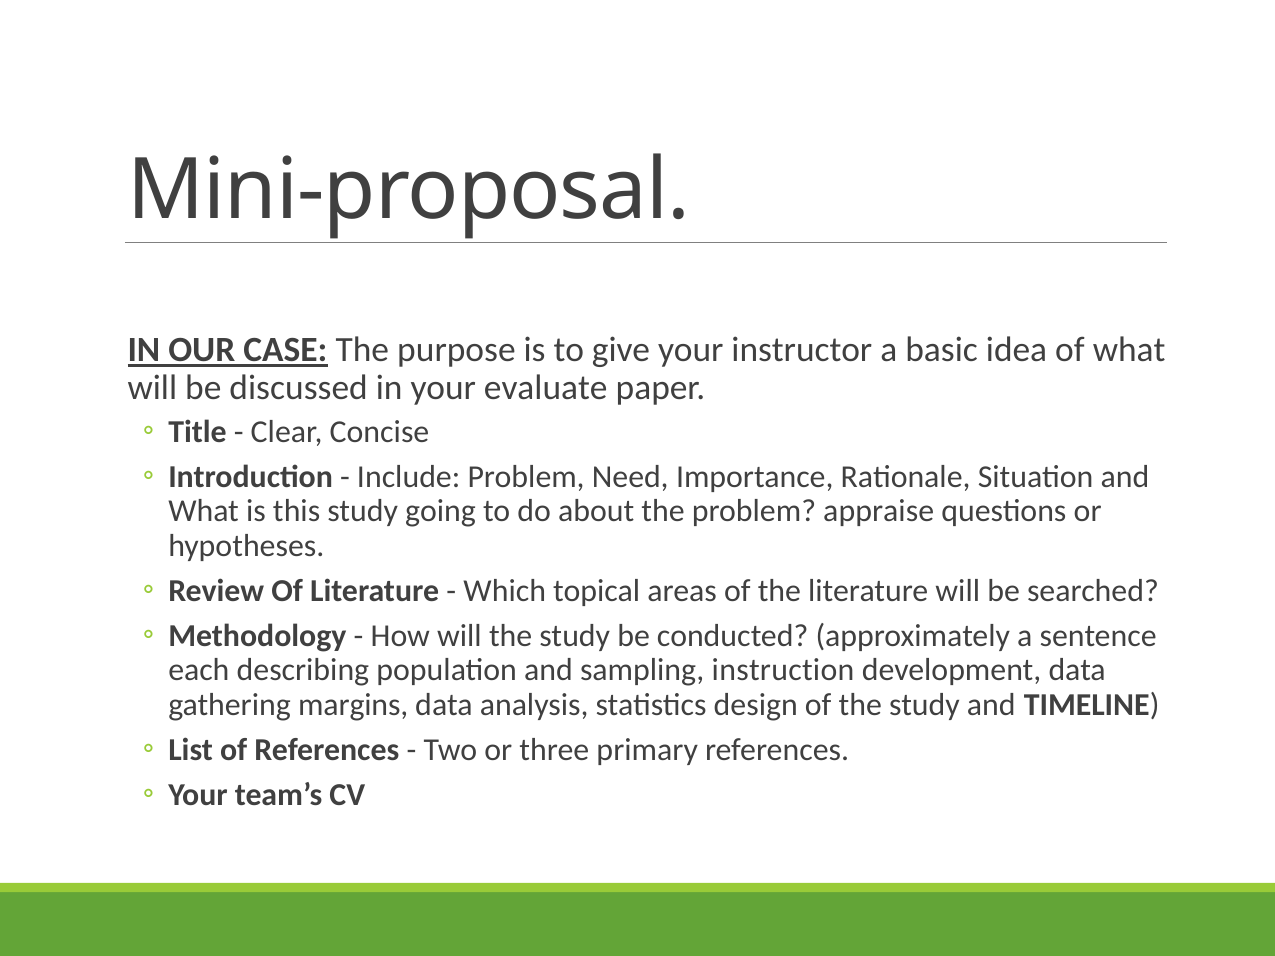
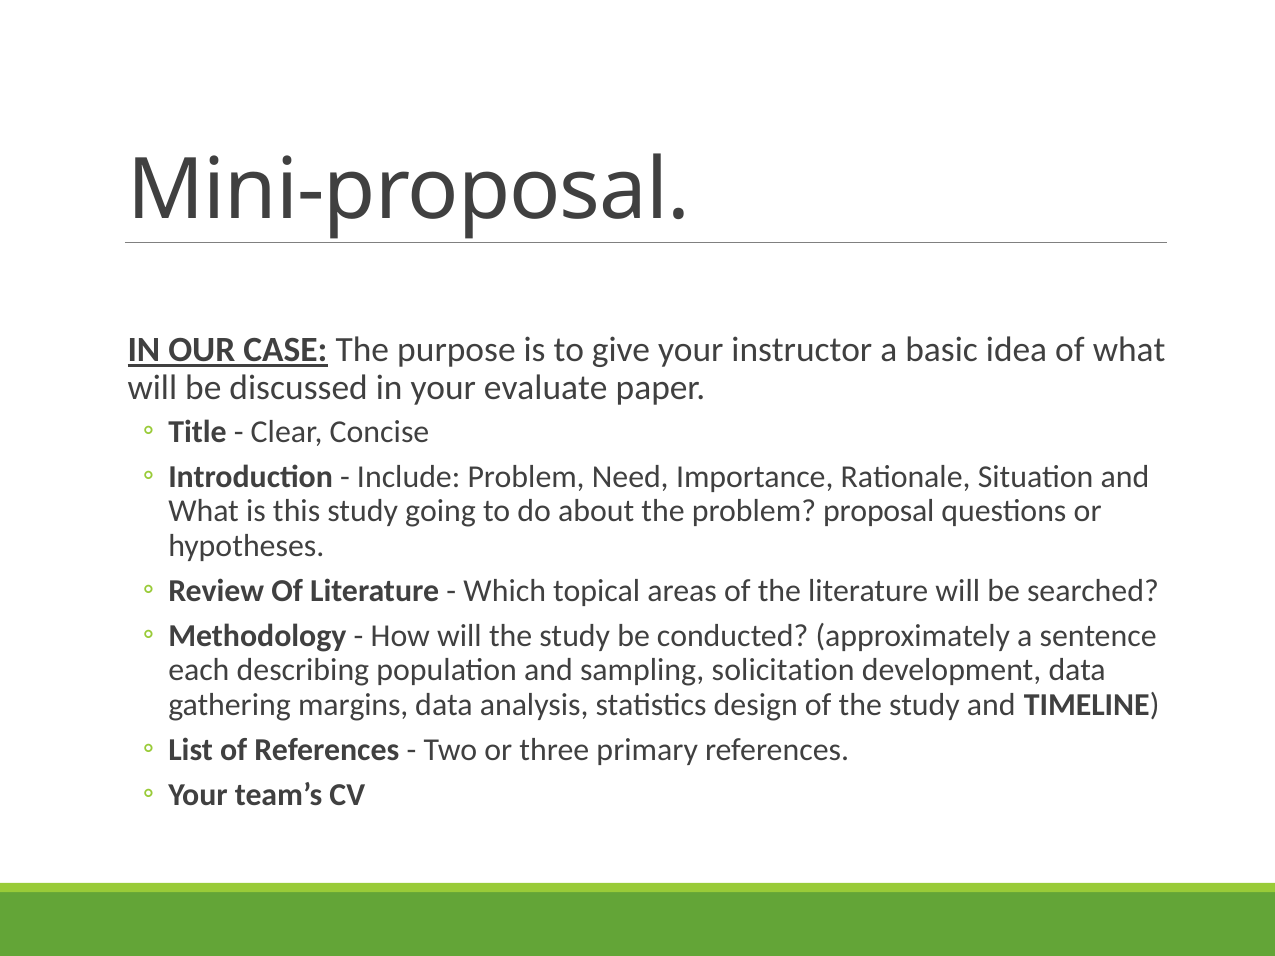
appraise: appraise -> proposal
instruction: instruction -> solicitation
